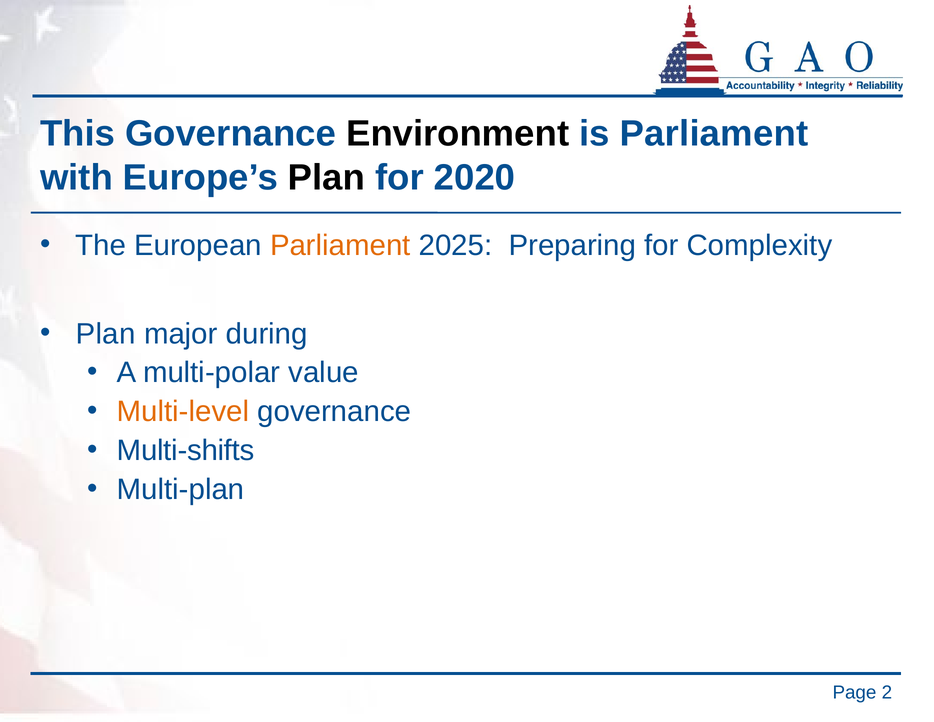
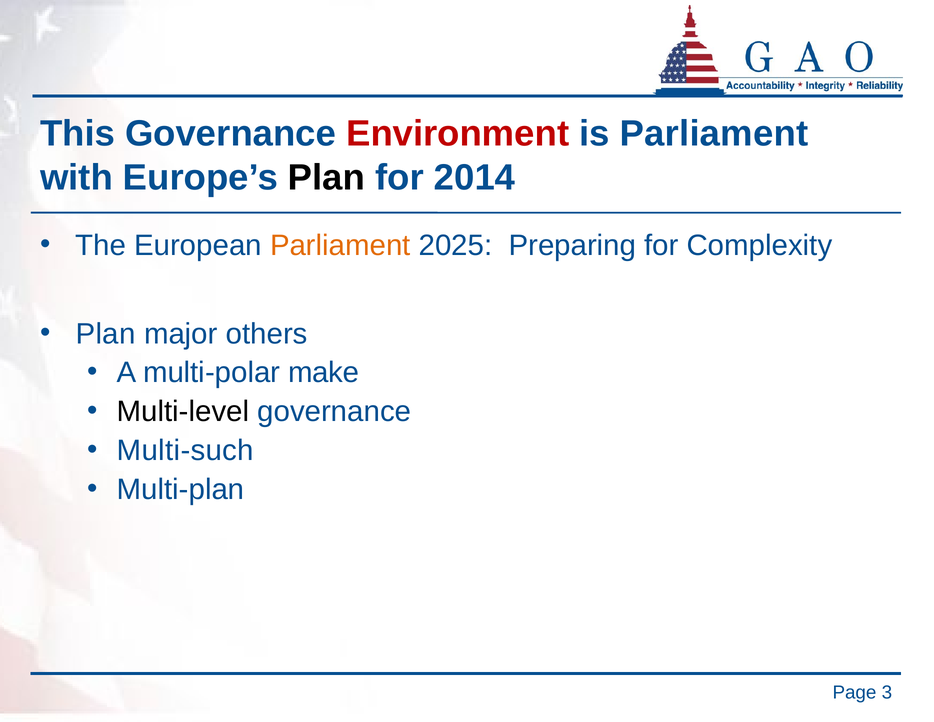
Environment colour: black -> red
2020: 2020 -> 2014
during: during -> others
value: value -> make
Multi-level colour: orange -> black
Multi-shifts: Multi-shifts -> Multi-such
2: 2 -> 3
